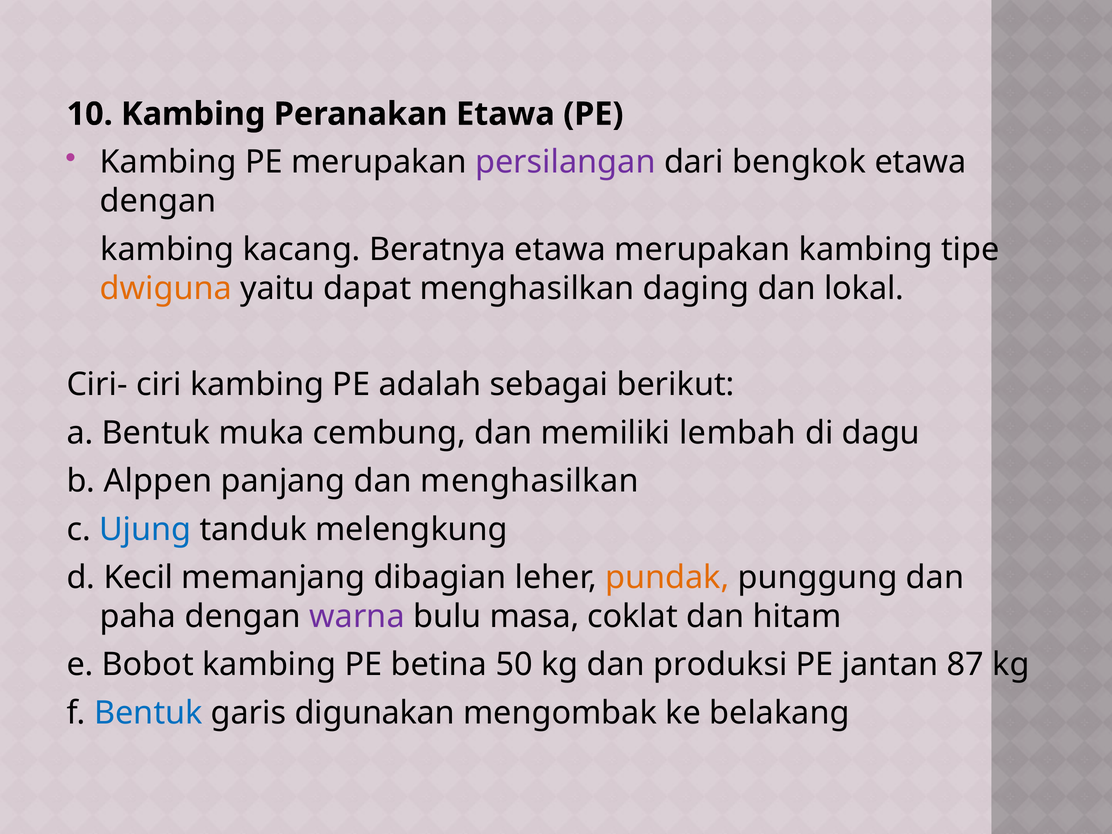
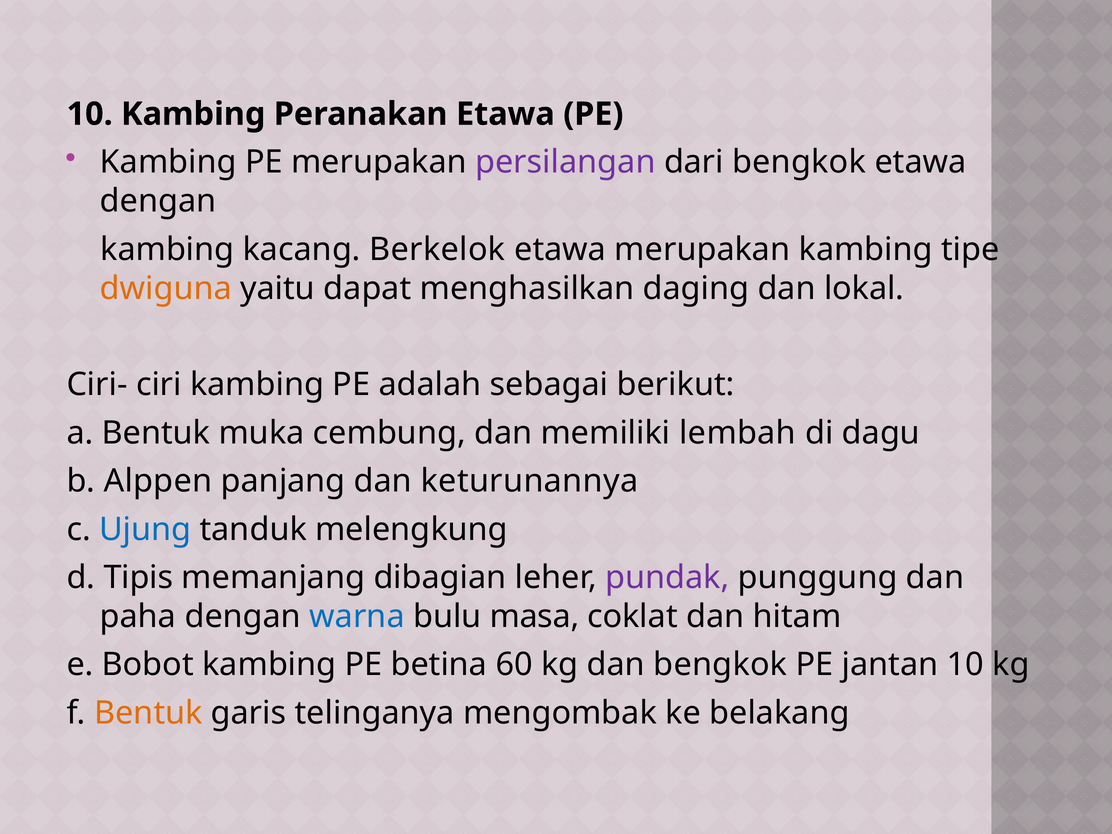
Beratnya: Beratnya -> Berkelok
dan menghasilkan: menghasilkan -> keturunannya
Kecil: Kecil -> Tipis
pundak colour: orange -> purple
warna colour: purple -> blue
50: 50 -> 60
dan produksi: produksi -> bengkok
jantan 87: 87 -> 10
Bentuk at (148, 713) colour: blue -> orange
digunakan: digunakan -> telinganya
